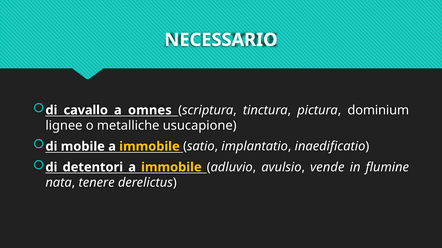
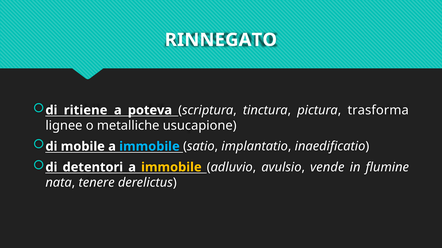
NECESSARIO: NECESSARIO -> RINNEGATO
cavallo: cavallo -> ritiene
omnes: omnes -> poteva
dominium: dominium -> trasforma
immobile at (149, 147) colour: yellow -> light blue
